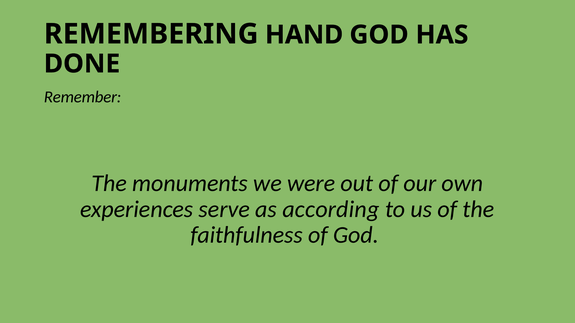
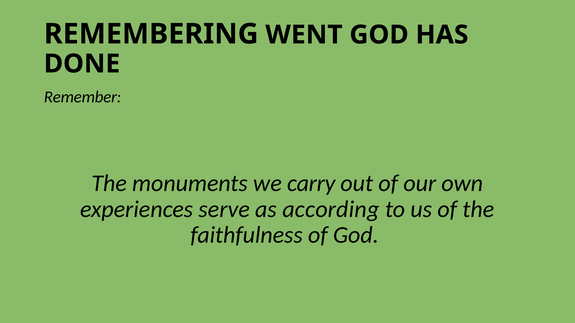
HAND: HAND -> WENT
were: were -> carry
